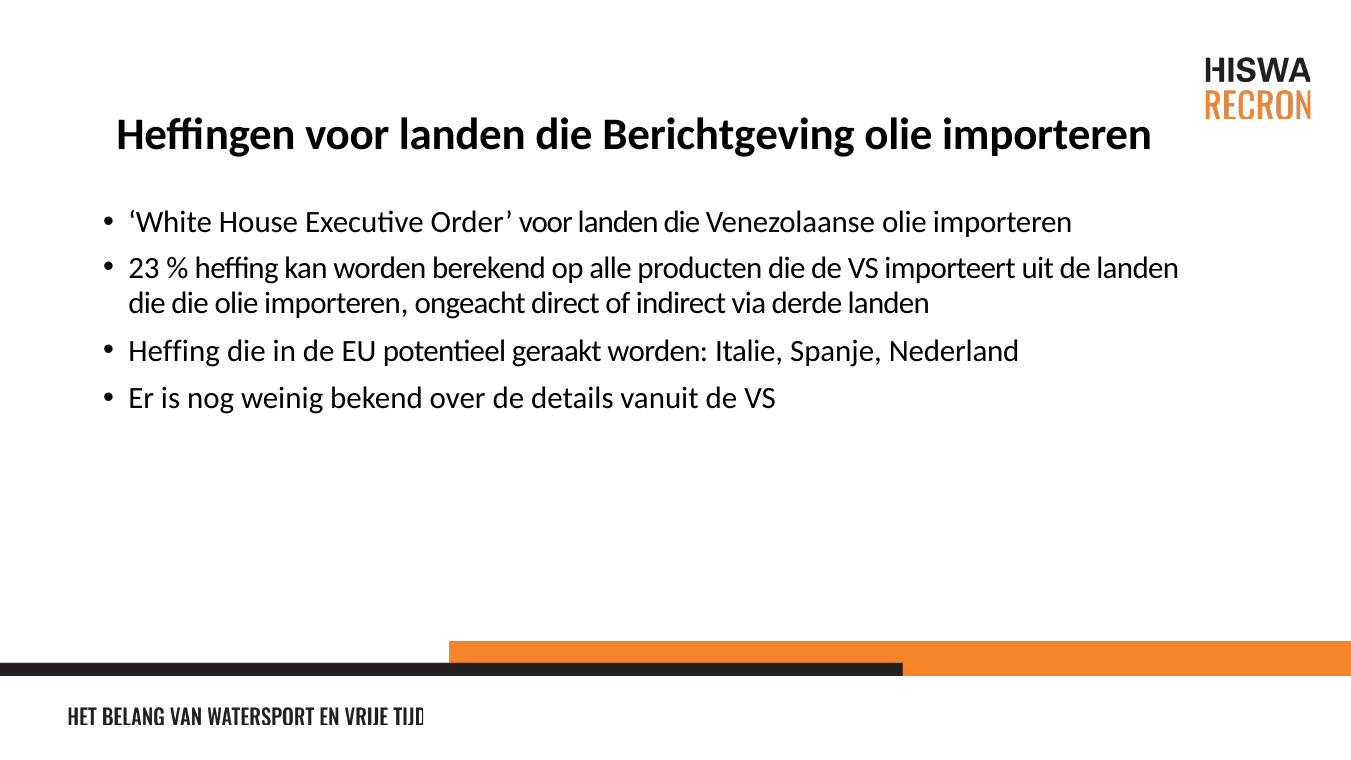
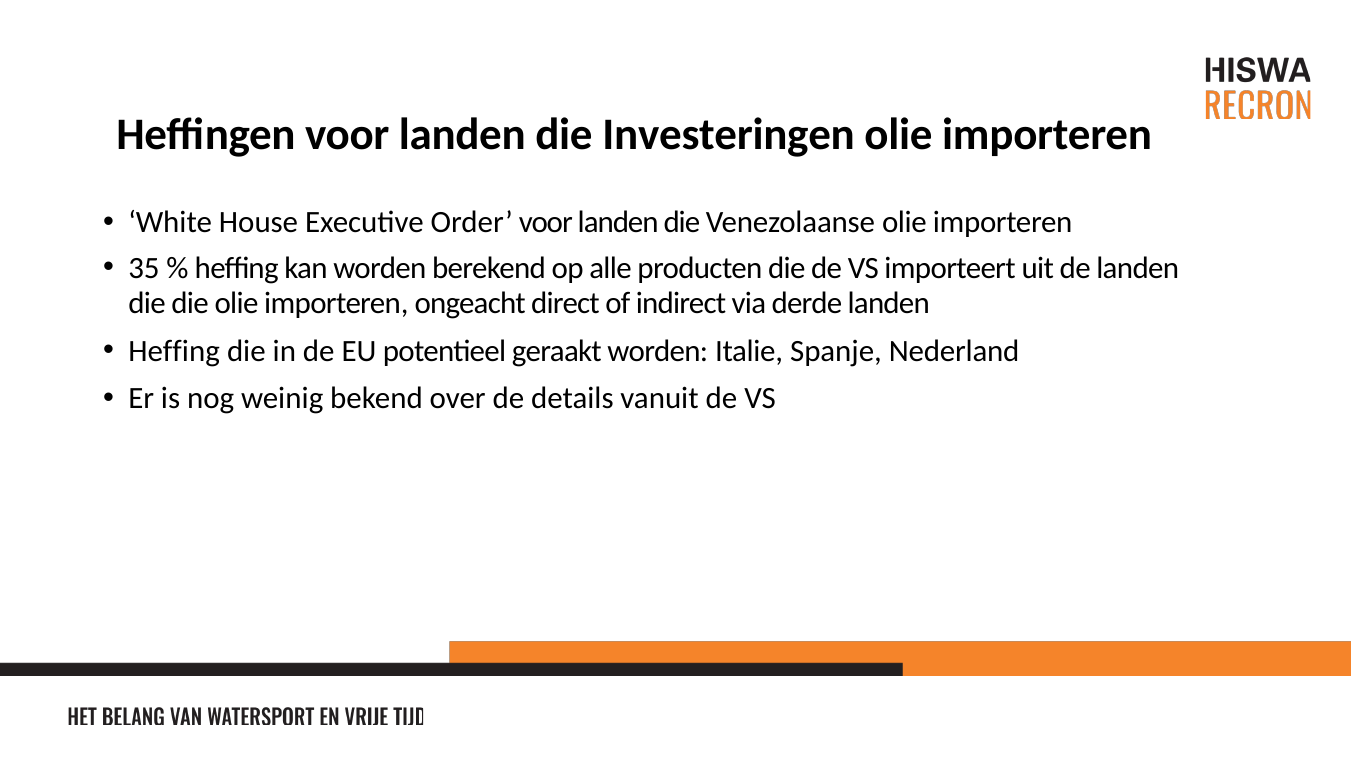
Berichtgeving: Berichtgeving -> Investeringen
23: 23 -> 35
